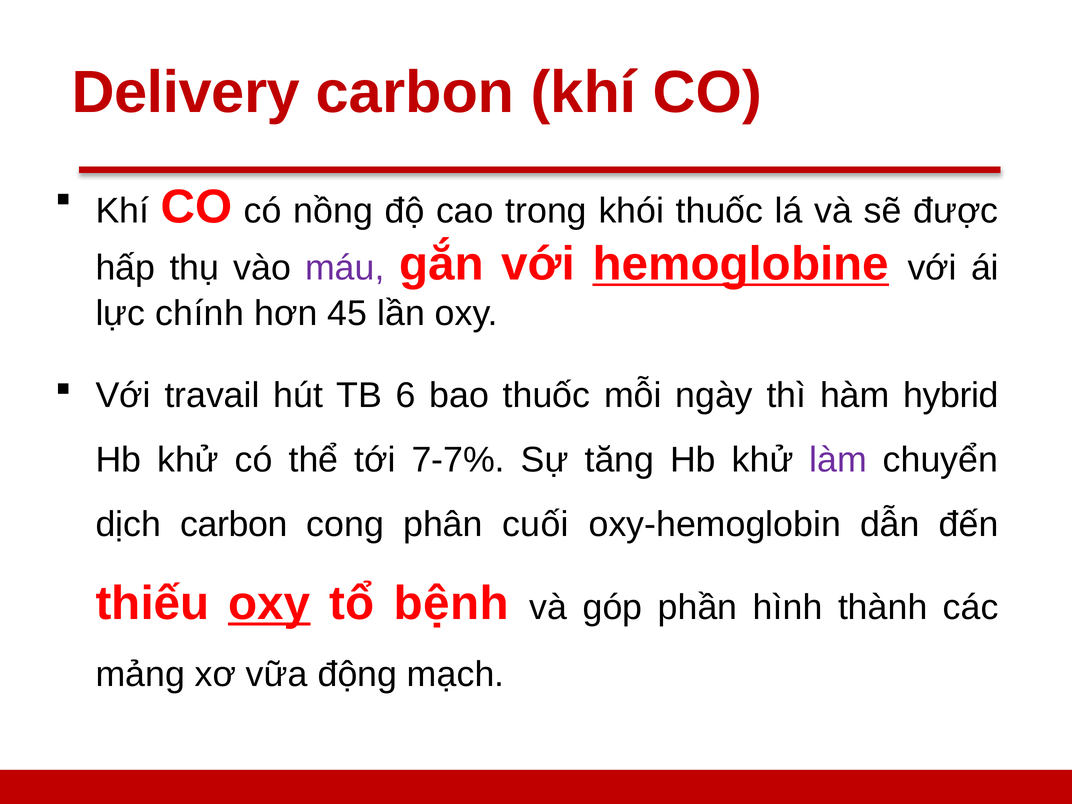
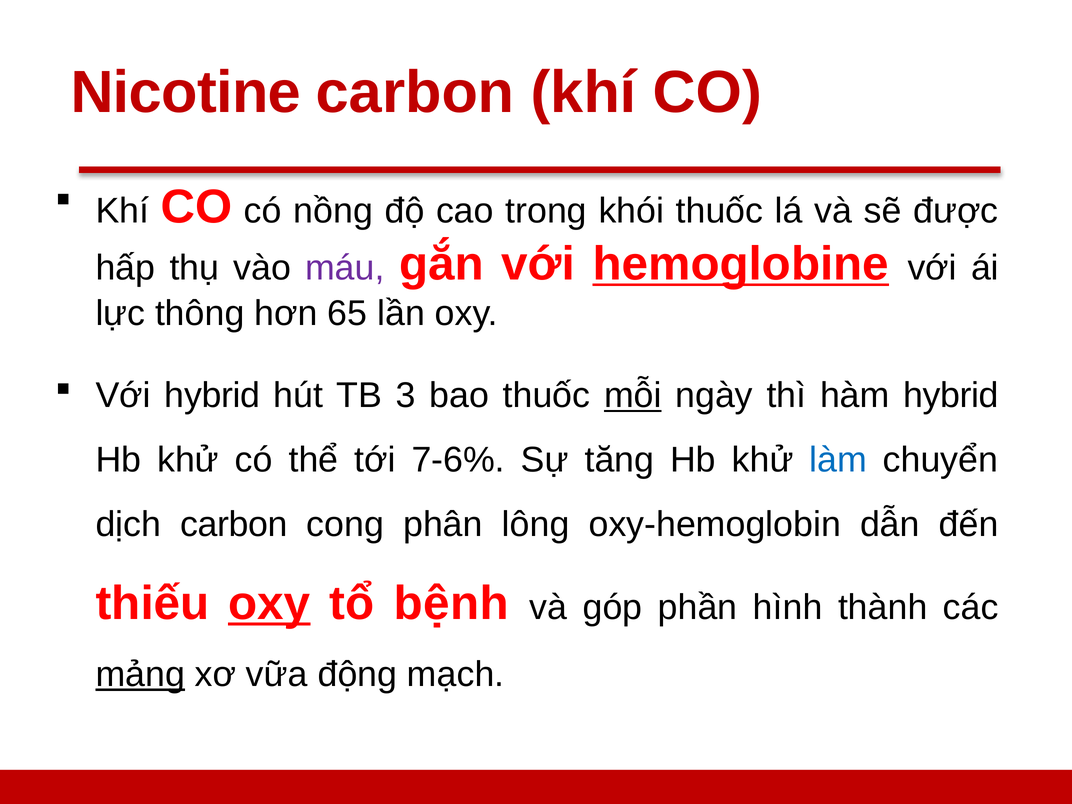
Delivery: Delivery -> Nicotine
chính: chính -> thông
45: 45 -> 65
Với travail: travail -> hybrid
6: 6 -> 3
mỗi underline: none -> present
7-7%: 7-7% -> 7-6%
làm colour: purple -> blue
cuối: cuối -> lông
mảng underline: none -> present
